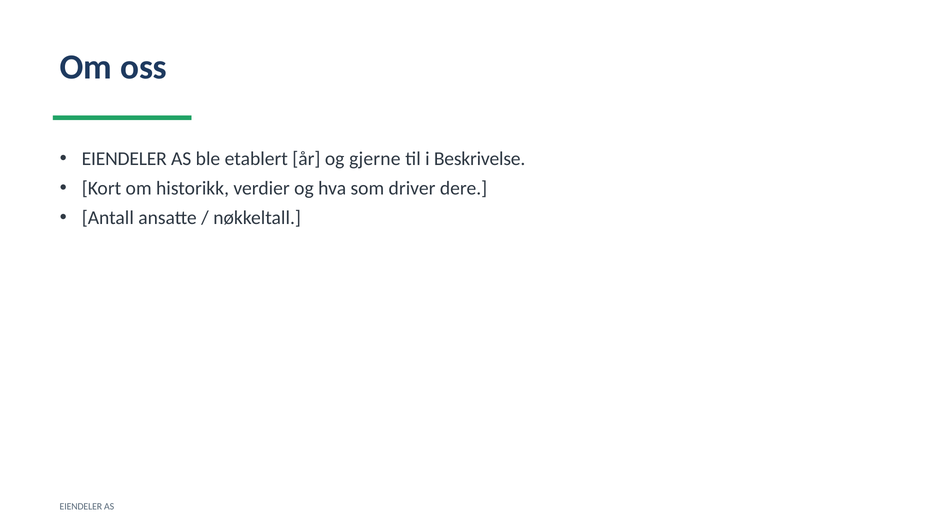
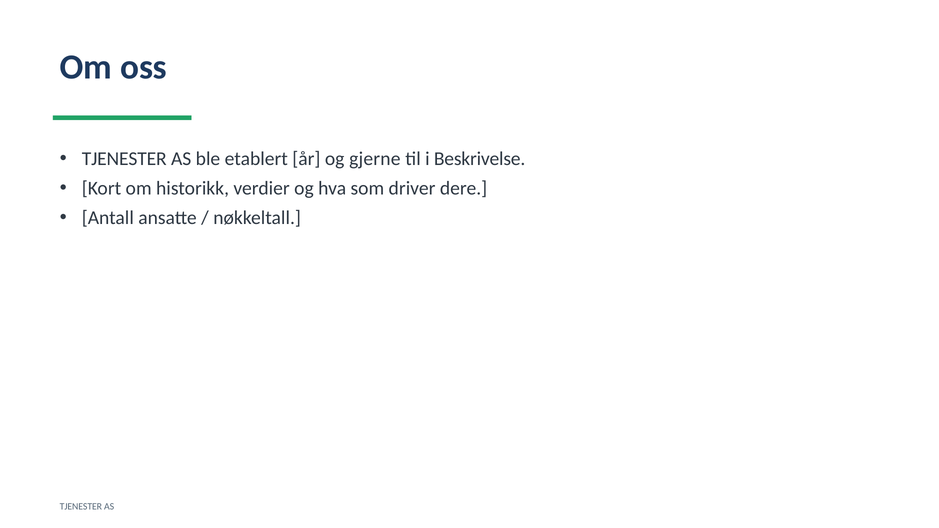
EIENDELER at (124, 159): EIENDELER -> TJENESTER
EIENDELER at (81, 507): EIENDELER -> TJENESTER
